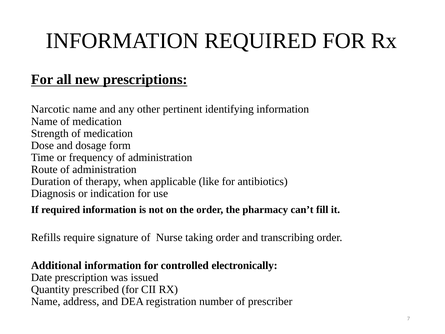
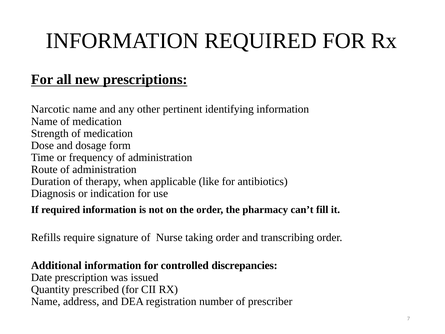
electronically: electronically -> discrepancies
